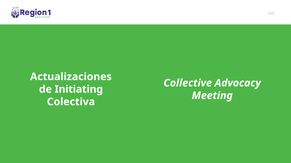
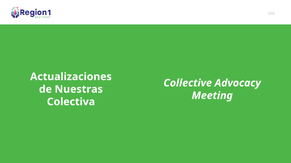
Initiating: Initiating -> Nuestras
